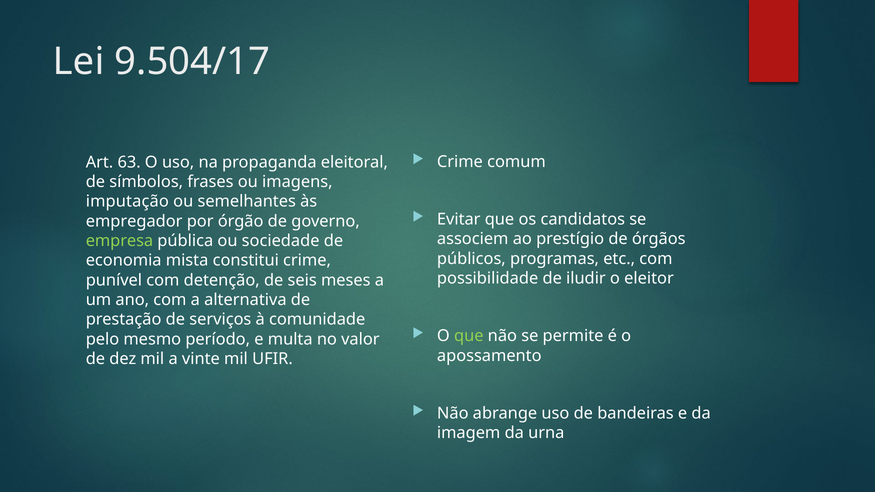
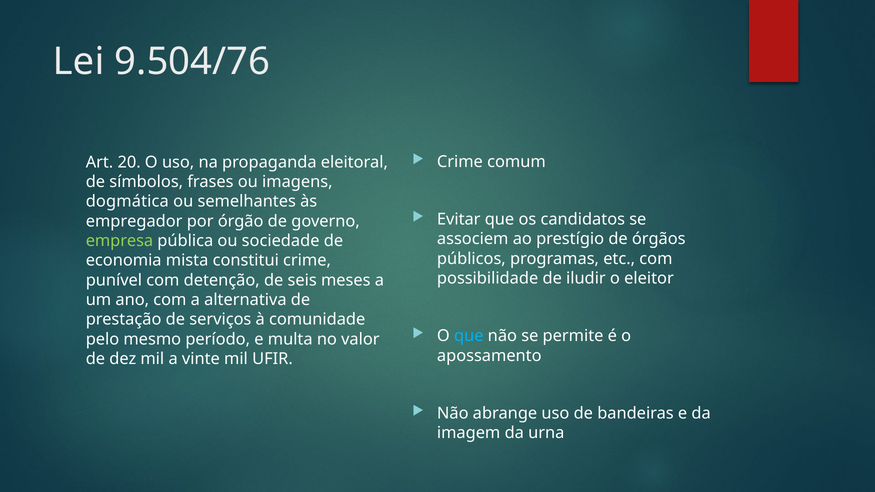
9.504/17: 9.504/17 -> 9.504/76
63: 63 -> 20
imputação: imputação -> dogmática
que at (469, 336) colour: light green -> light blue
